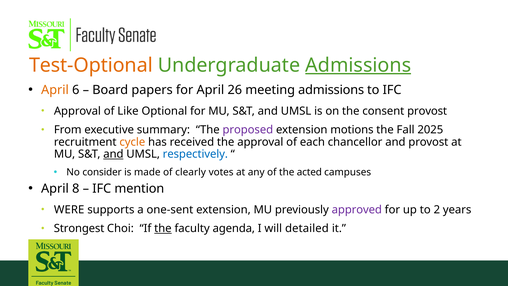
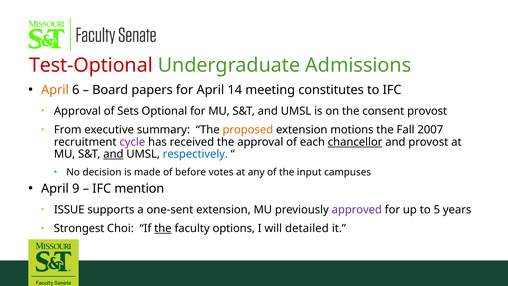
Test-Optional colour: orange -> red
Admissions at (358, 65) underline: present -> none
26: 26 -> 14
meeting admissions: admissions -> constitutes
Like: Like -> Sets
proposed colour: purple -> orange
2025: 2025 -> 2007
cycle colour: orange -> purple
chancellor underline: none -> present
consider: consider -> decision
clearly: clearly -> before
acted: acted -> input
8: 8 -> 9
WERE: WERE -> ISSUE
2: 2 -> 5
agenda: agenda -> options
